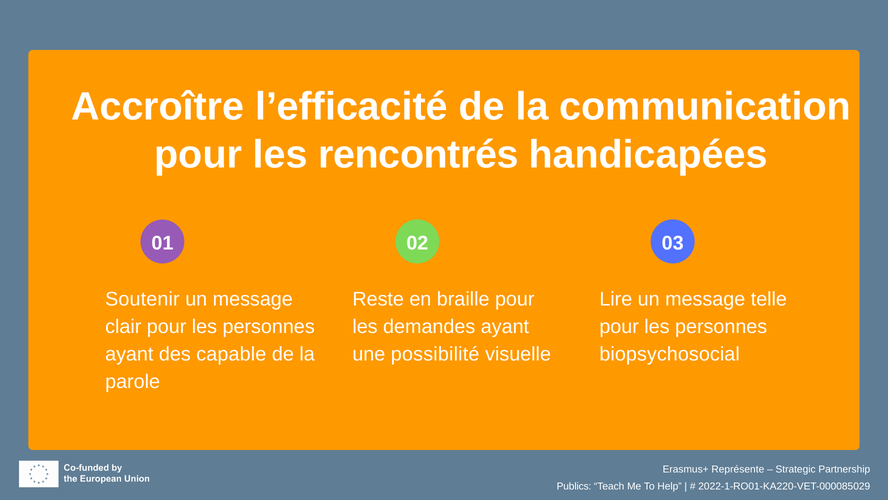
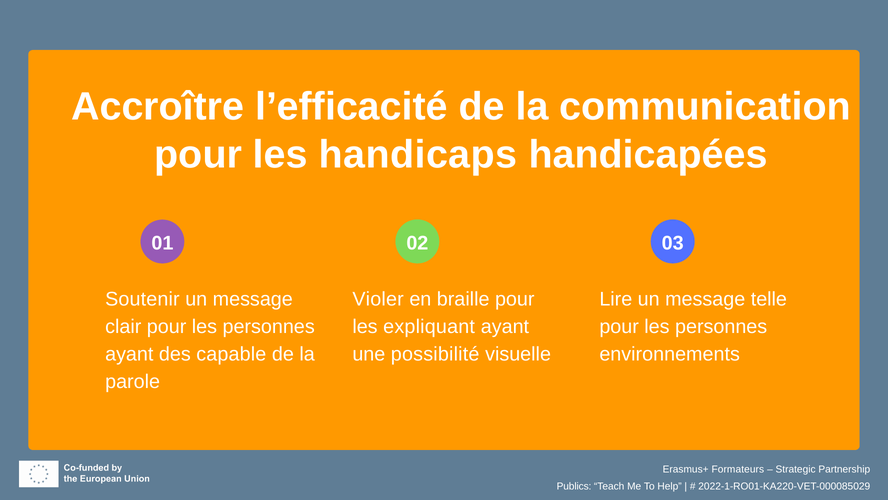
rencontrés: rencontrés -> handicaps
Reste: Reste -> Violer
demandes: demandes -> expliquant
biopsychosocial: biopsychosocial -> environnements
Représente: Représente -> Formateurs
